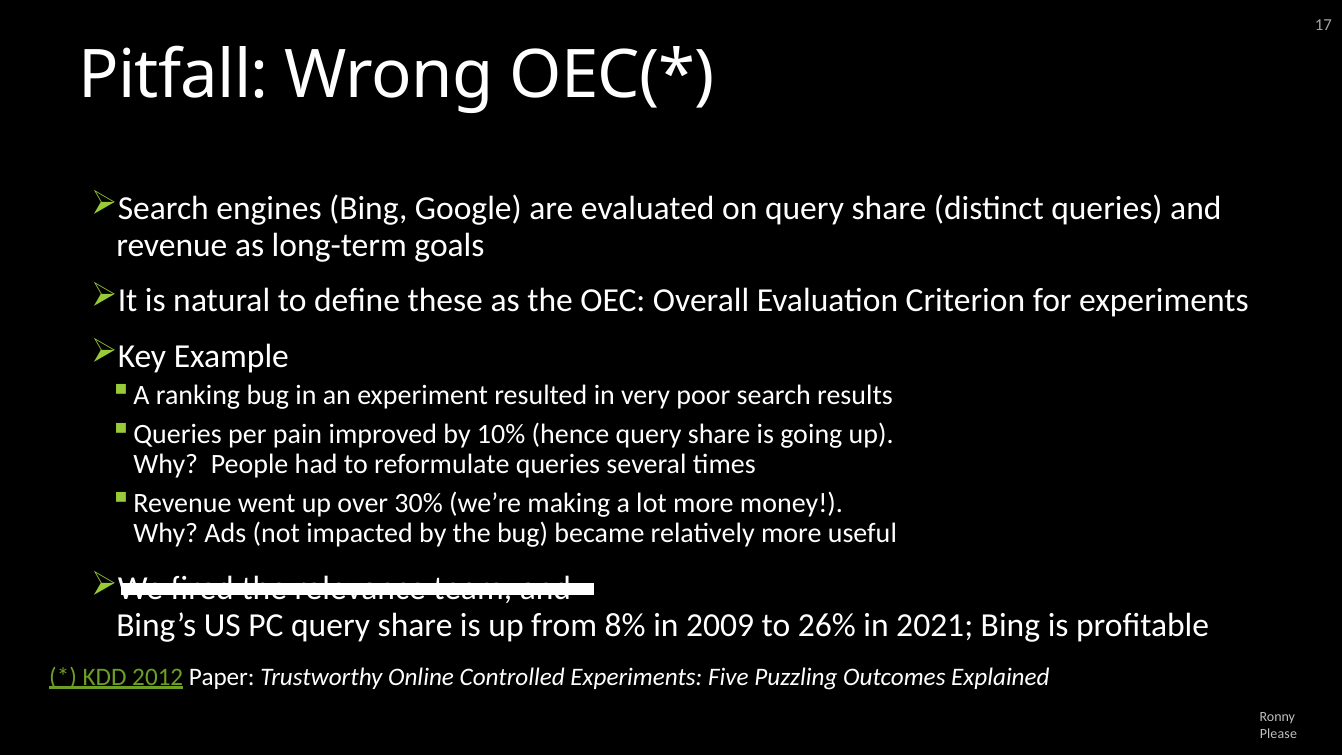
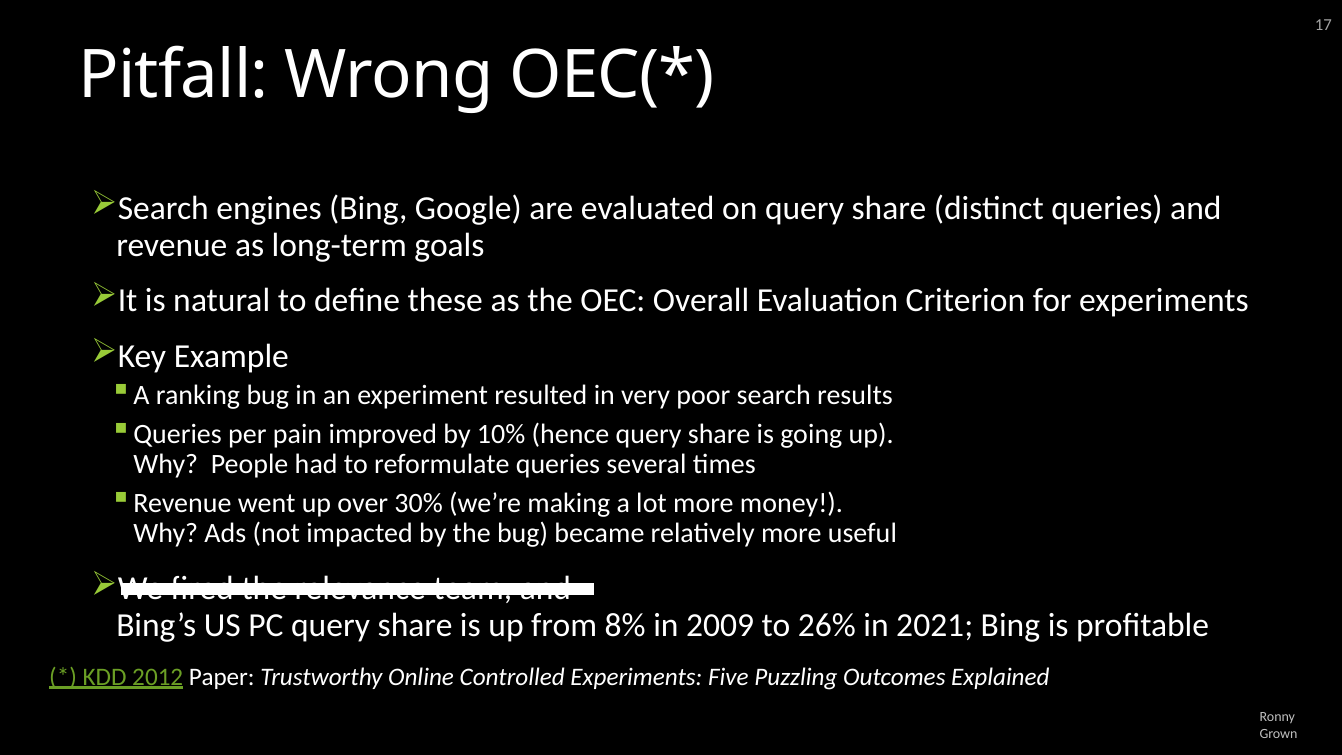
Please: Please -> Grown
